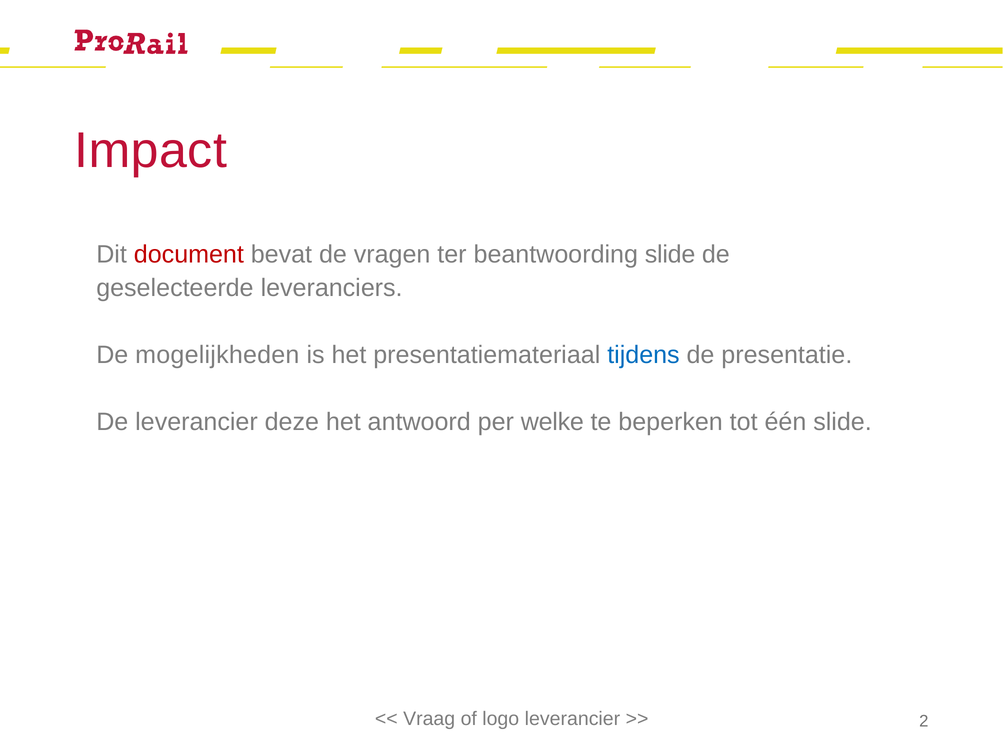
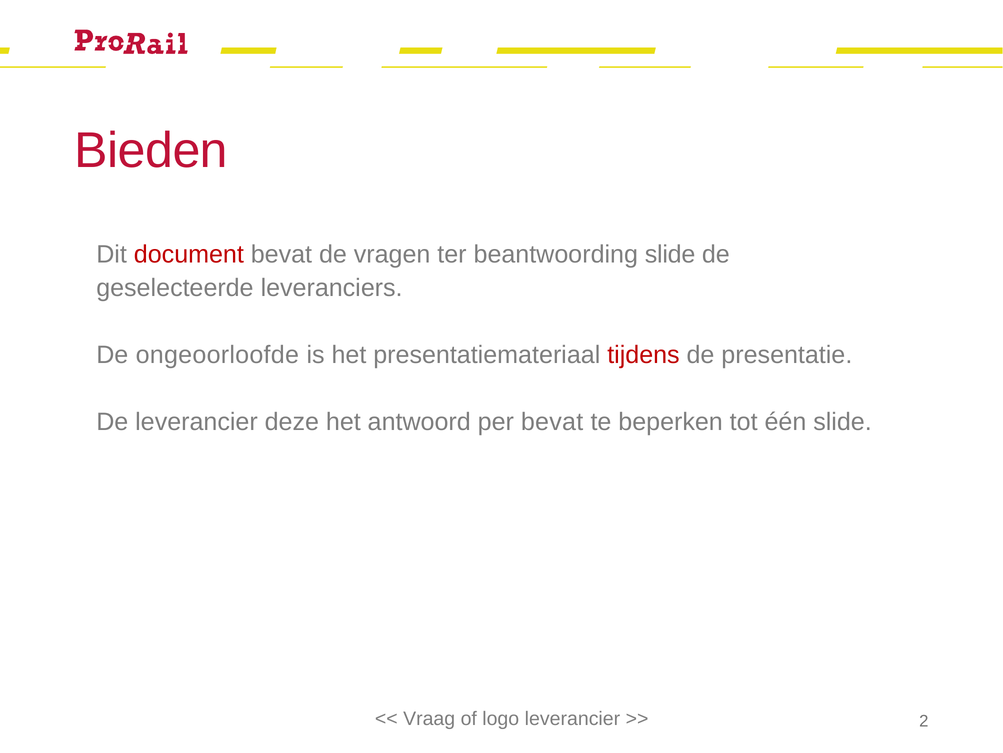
Impact: Impact -> Bieden
mogelijkheden: mogelijkheden -> ongeoorloofde
tijdens colour: blue -> red
per welke: welke -> bevat
